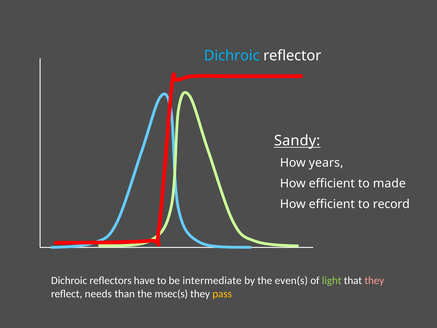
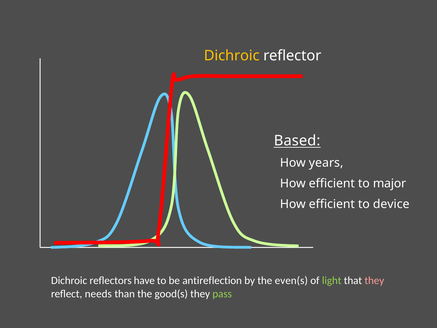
Dichroic at (232, 56) colour: light blue -> yellow
Sandy: Sandy -> Based
made: made -> major
record: record -> device
intermediate: intermediate -> antireflection
msec(s: msec(s -> good(s
pass colour: yellow -> light green
